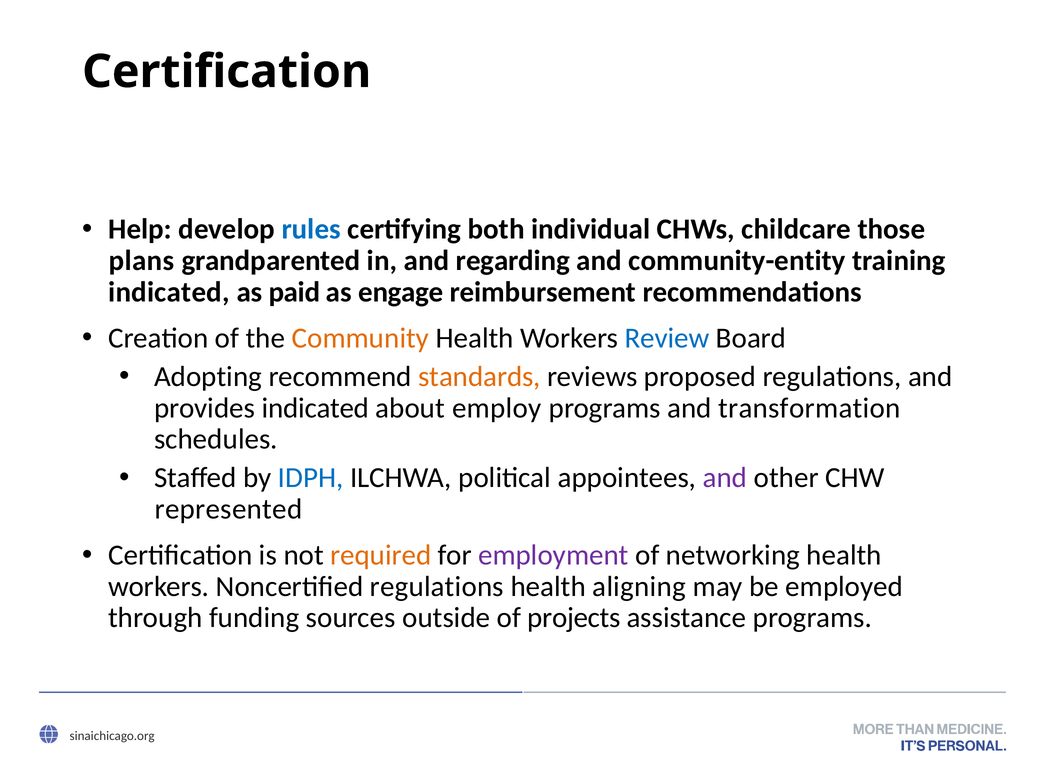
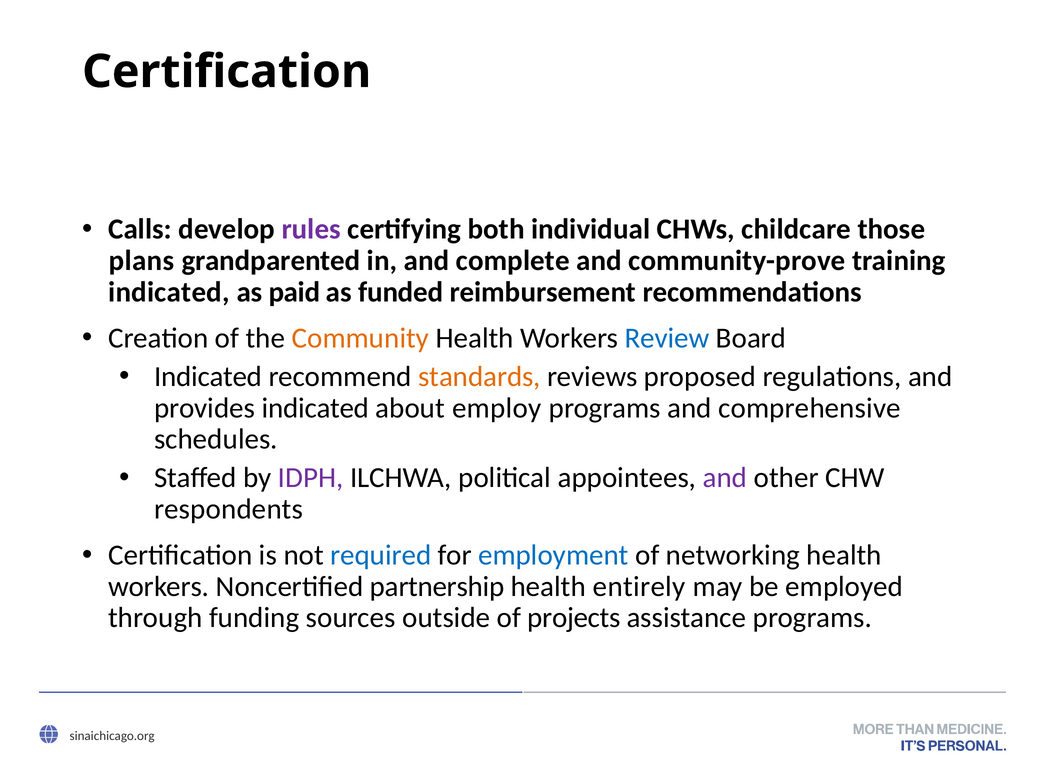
Help: Help -> Calls
rules colour: blue -> purple
regarding: regarding -> complete
community-entity: community-entity -> community-prove
engage: engage -> funded
Adopting at (208, 376): Adopting -> Indicated
transformation: transformation -> comprehensive
IDPH colour: blue -> purple
represented: represented -> respondents
required colour: orange -> blue
employment colour: purple -> blue
Noncertified regulations: regulations -> partnership
aligning: aligning -> entirely
